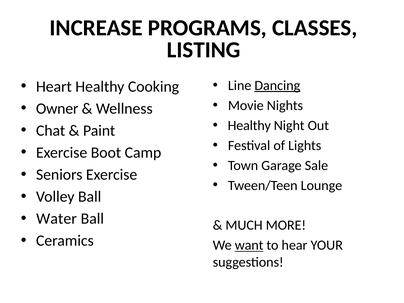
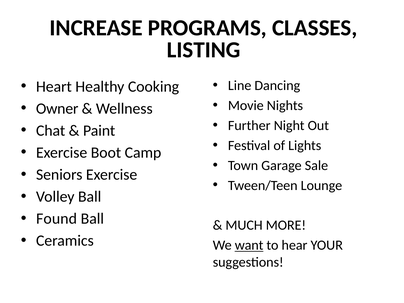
Dancing underline: present -> none
Healthy at (249, 125): Healthy -> Further
Water: Water -> Found
